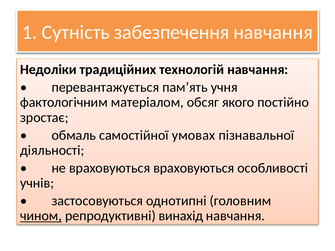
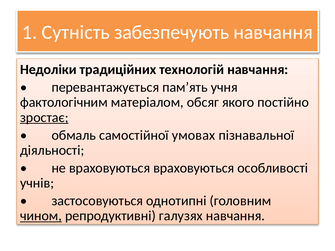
забезпечення: забезпечення -> забезпечують
зростає underline: none -> present
винахід: винахід -> галузях
